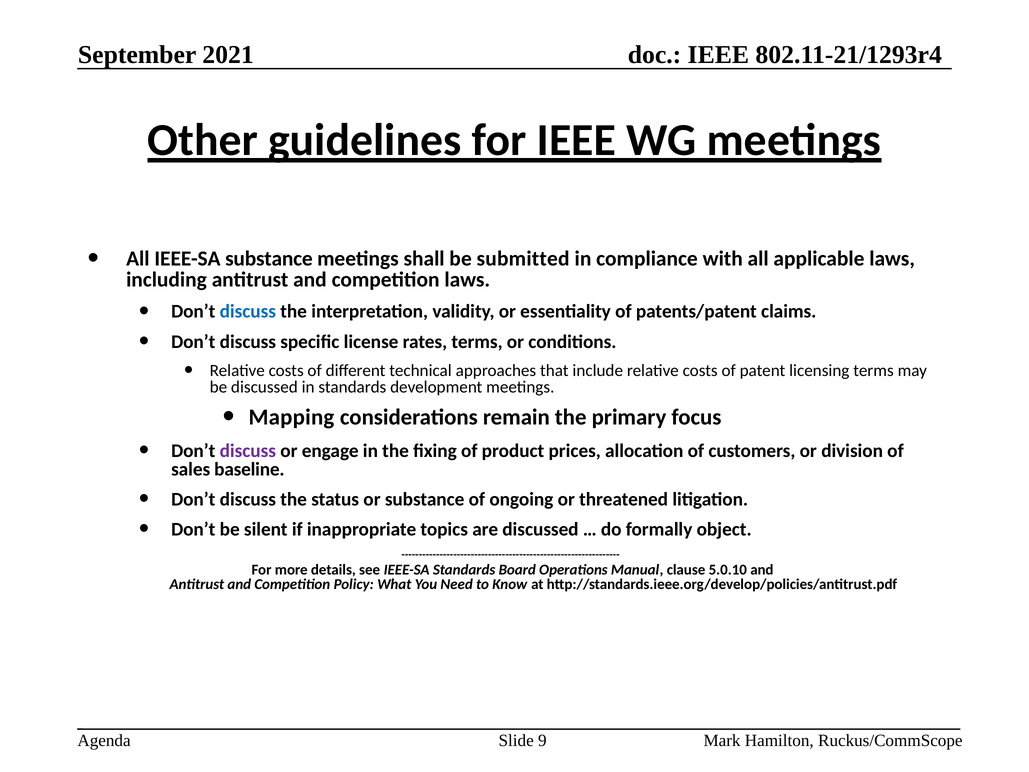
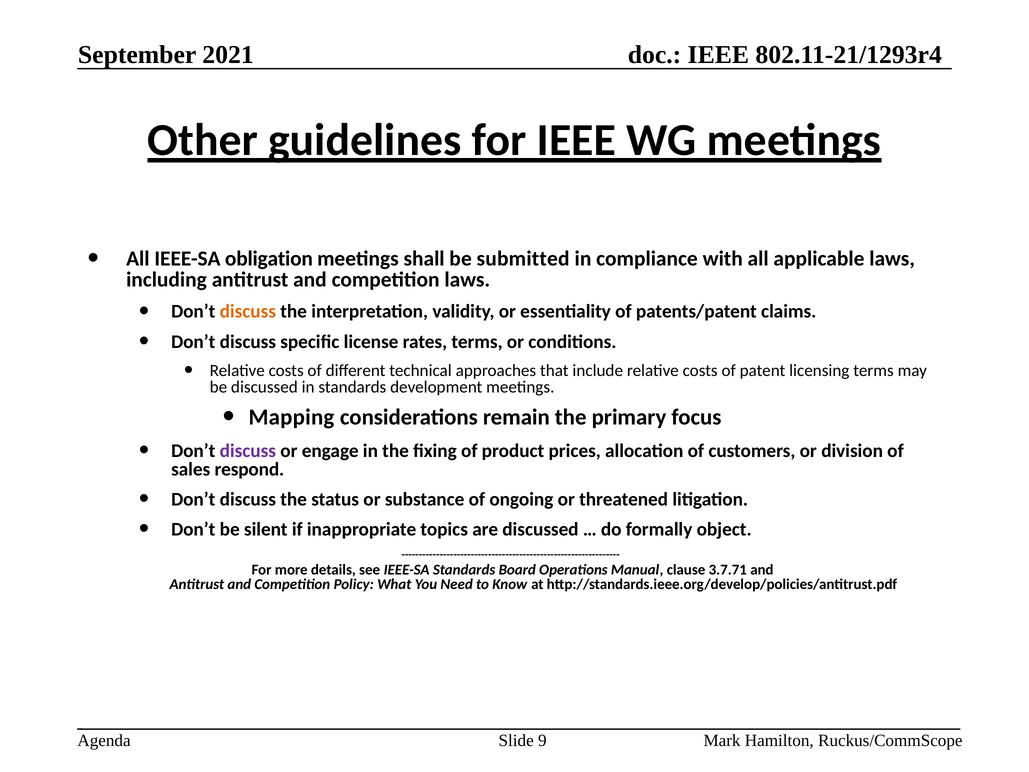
IEEE-SA substance: substance -> obligation
discuss at (248, 311) colour: blue -> orange
baseline: baseline -> respond
5.0.10: 5.0.10 -> 3.7.71
